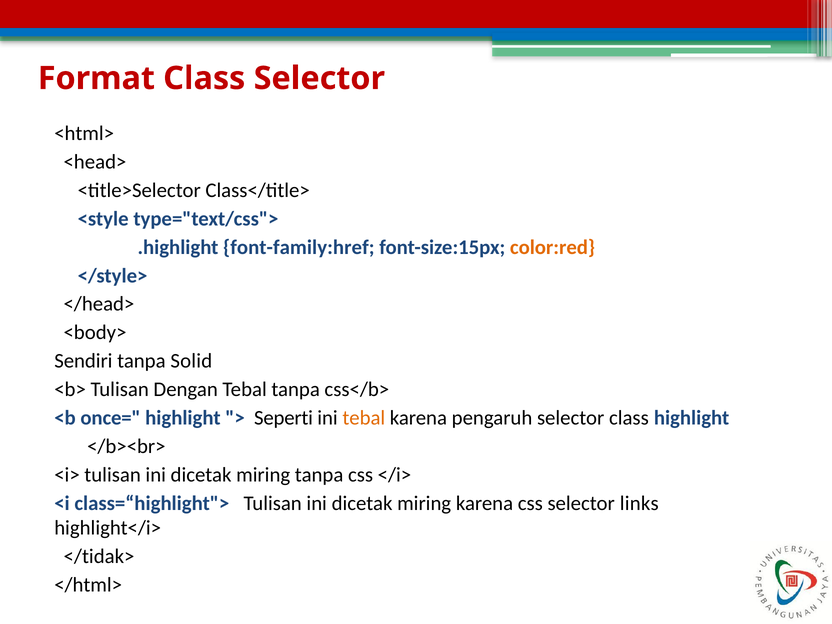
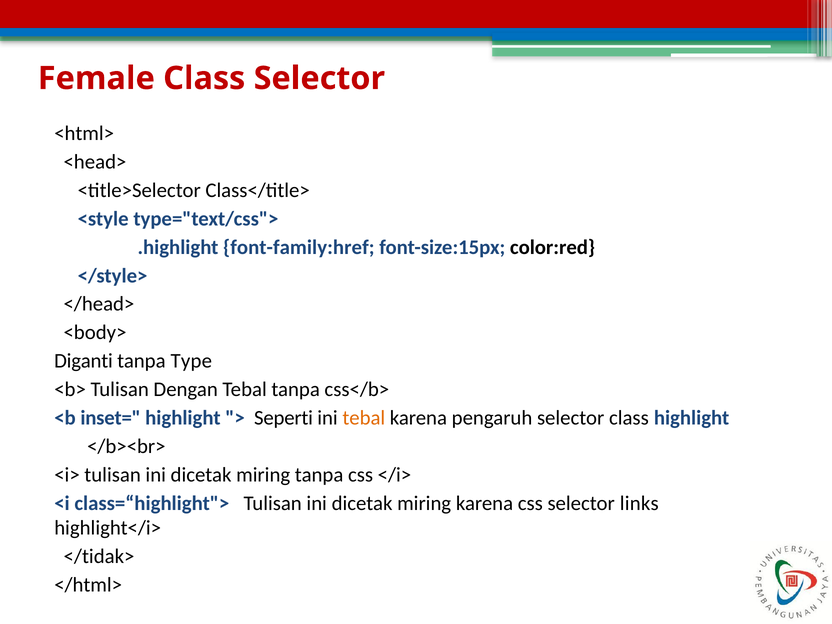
Format: Format -> Female
color:red colour: orange -> black
Sendiri: Sendiri -> Diganti
Solid: Solid -> Type
once=: once= -> inset=
